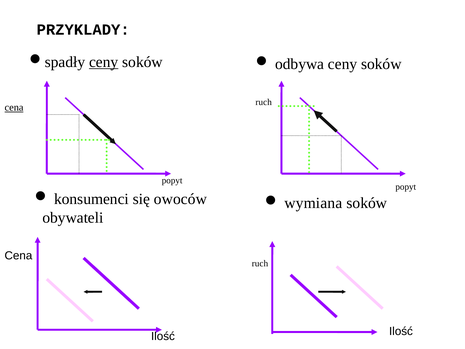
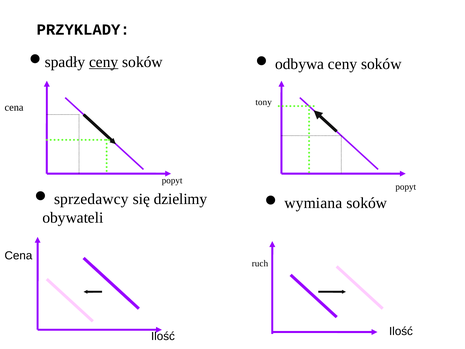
ruch at (264, 102): ruch -> tony
cena at (14, 107) underline: present -> none
konsumenci: konsumenci -> sprzedawcy
owoców: owoców -> dzielimy
